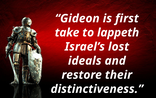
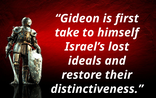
lappeth: lappeth -> himself
